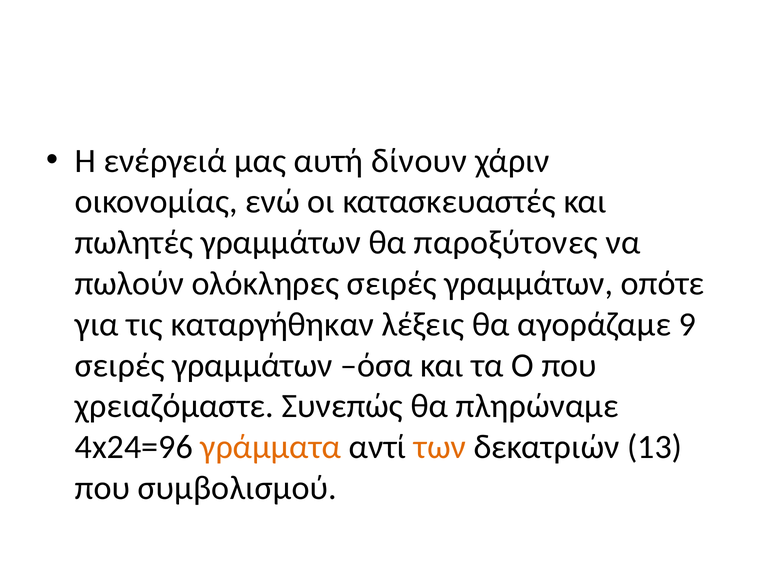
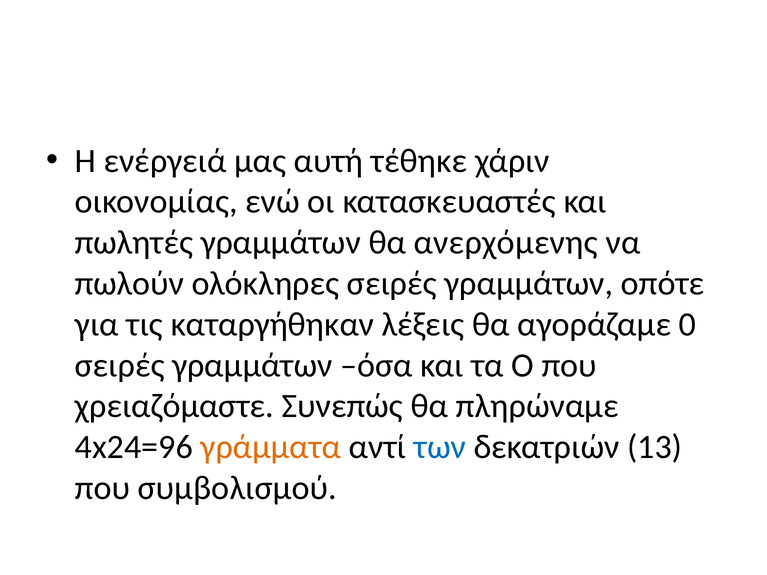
δίνουν: δίνουν -> τέθηκε
παροξύτονες: παροξύτονες -> ανερχόμενης
9: 9 -> 0
των colour: orange -> blue
